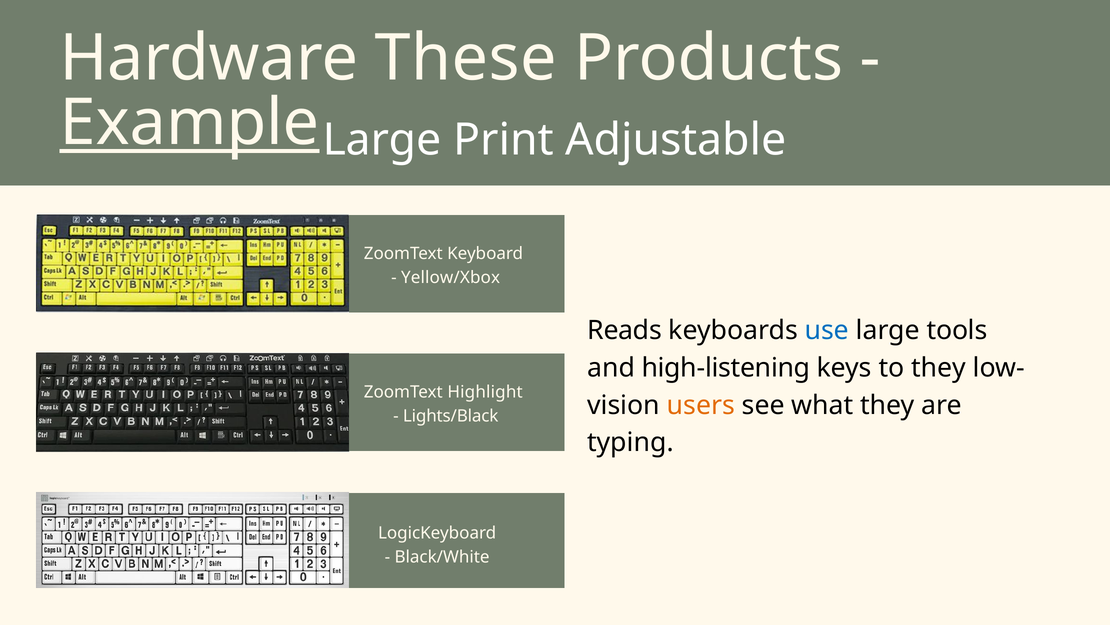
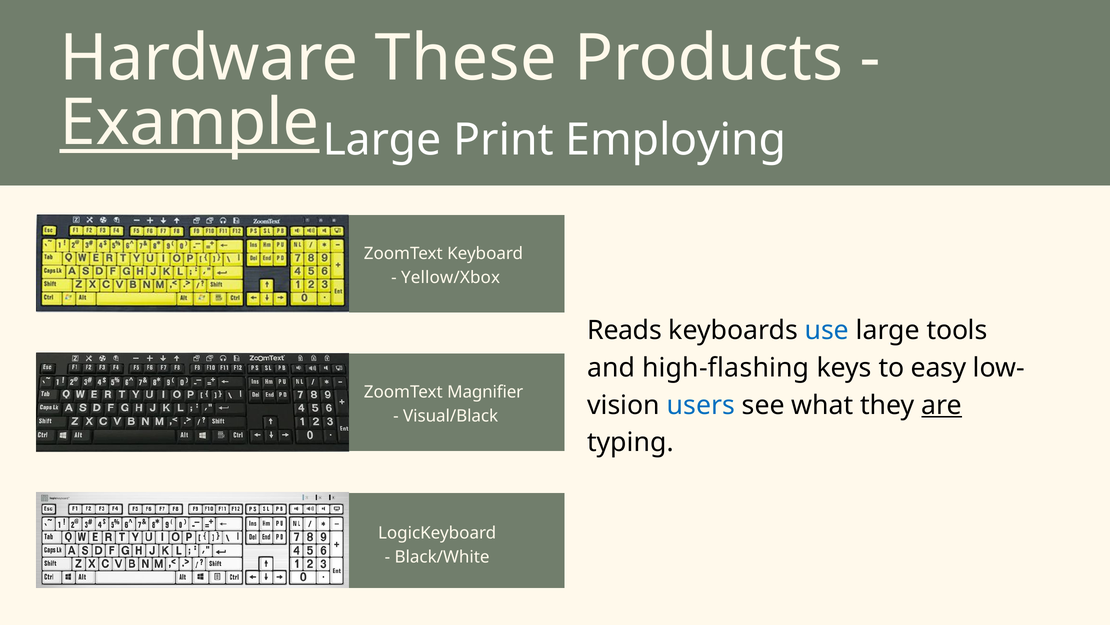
Adjustable: Adjustable -> Employing
high-listening: high-listening -> high-flashing
to they: they -> easy
Highlight: Highlight -> Magnifier
users colour: orange -> blue
are underline: none -> present
Lights/Black: Lights/Black -> Visual/Black
